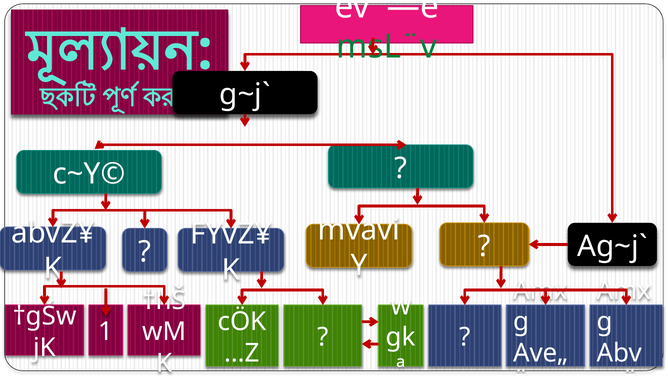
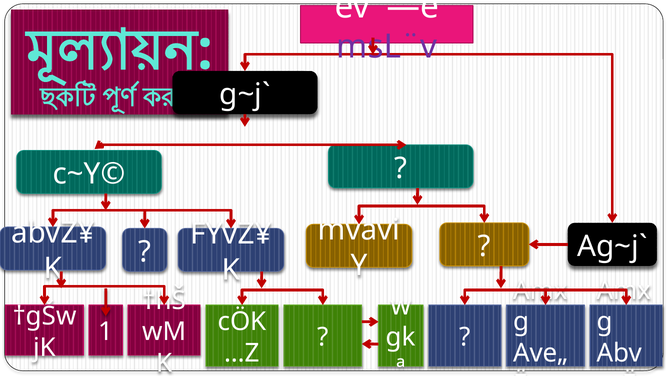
msL¨v colour: green -> purple
